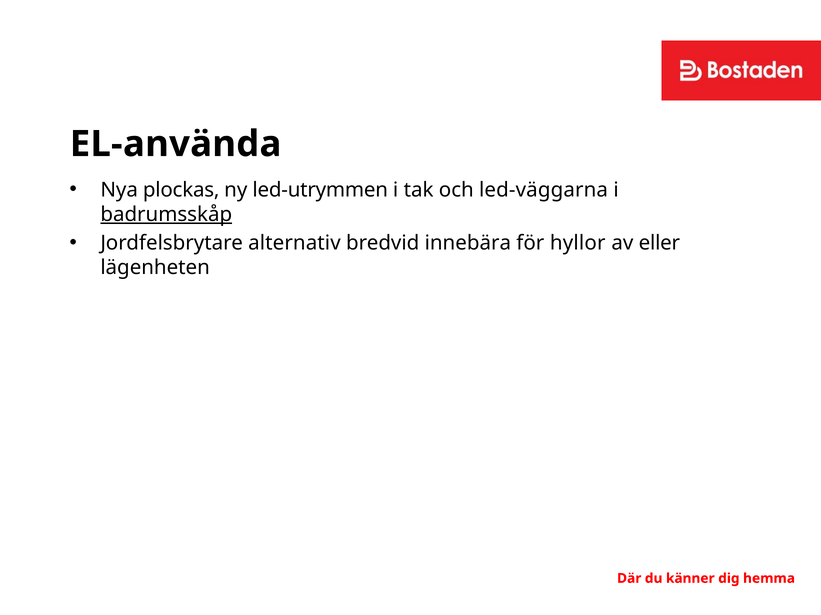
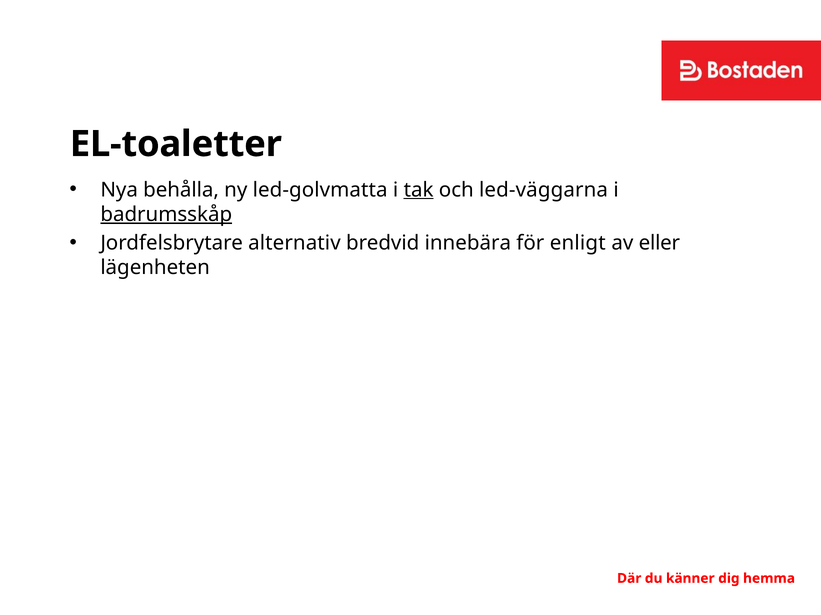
EL-använda: EL-använda -> EL-toaletter
plockas: plockas -> behålla
led-utrymmen: led-utrymmen -> led-golvmatta
tak underline: none -> present
hyllor: hyllor -> enligt
